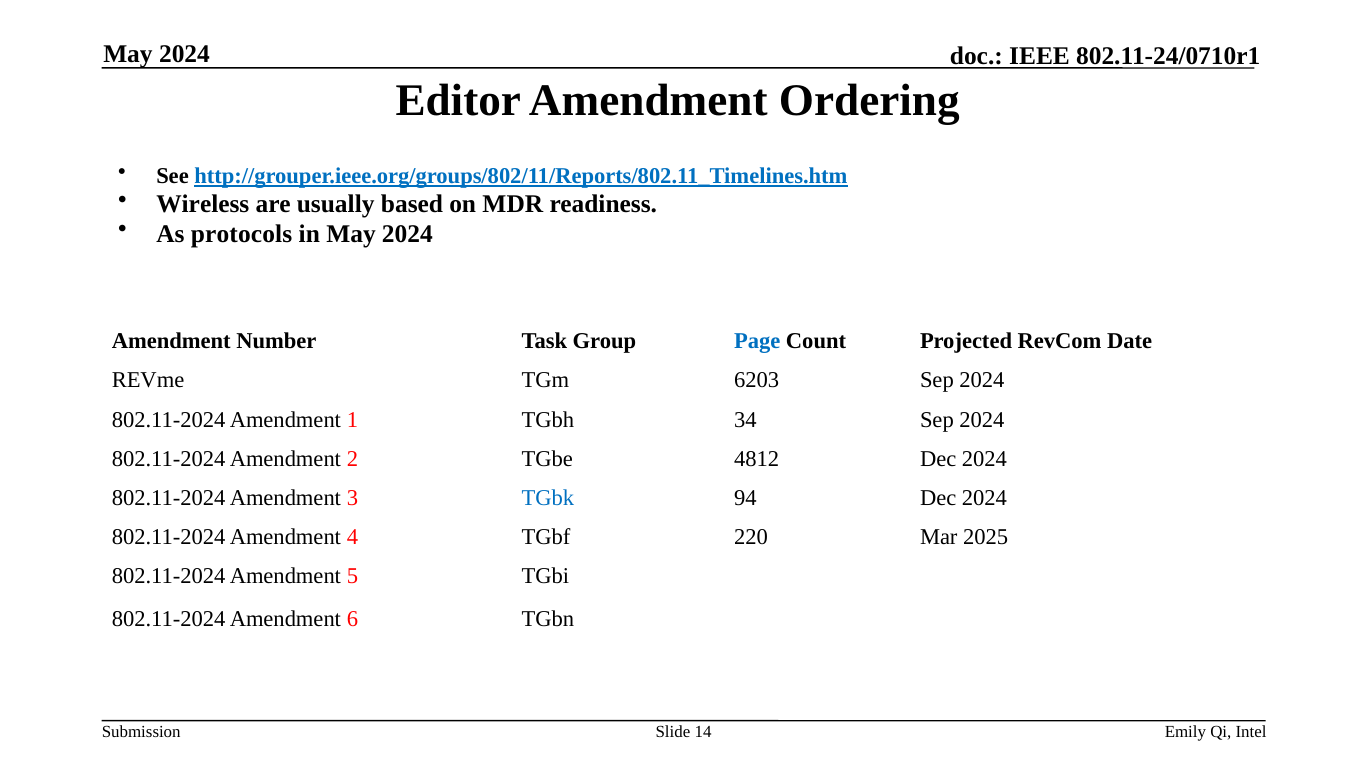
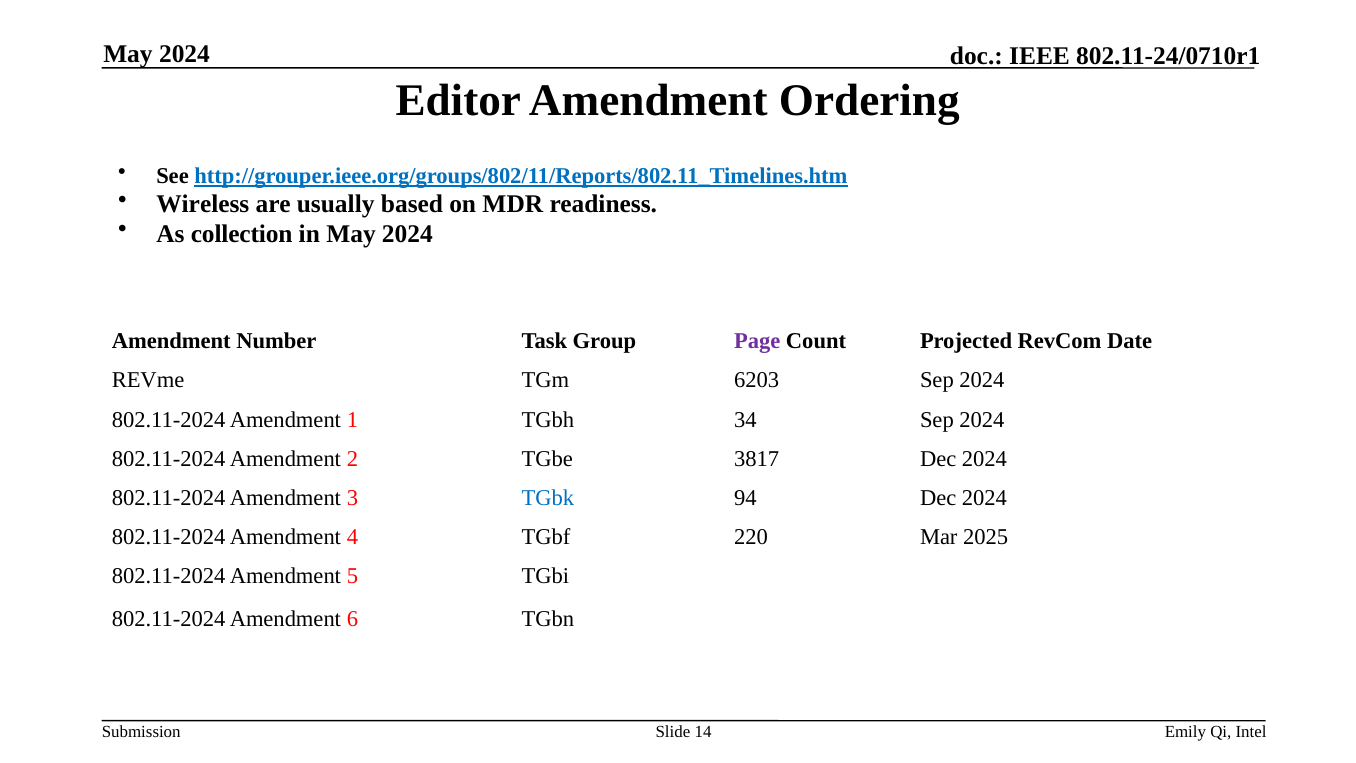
protocols: protocols -> collection
Page colour: blue -> purple
4812: 4812 -> 3817
